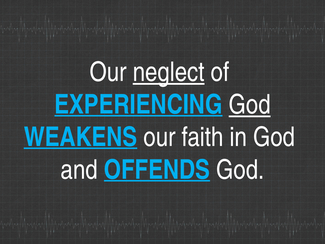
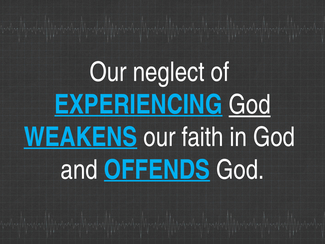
neglect underline: present -> none
